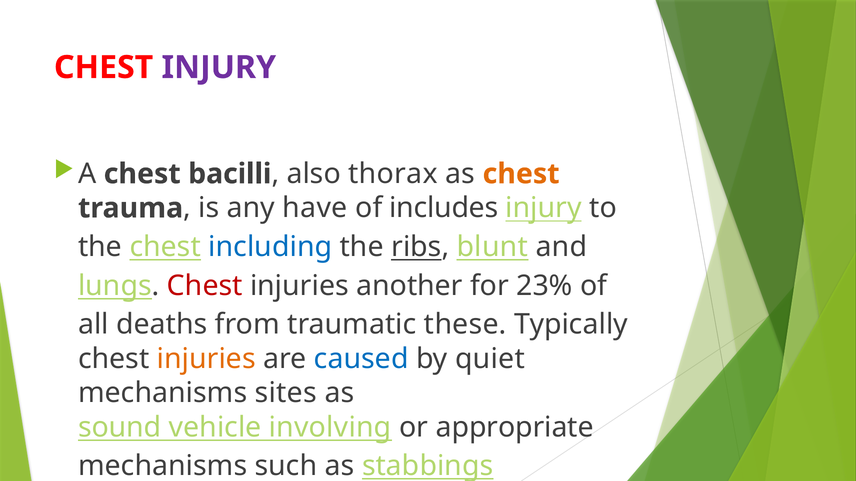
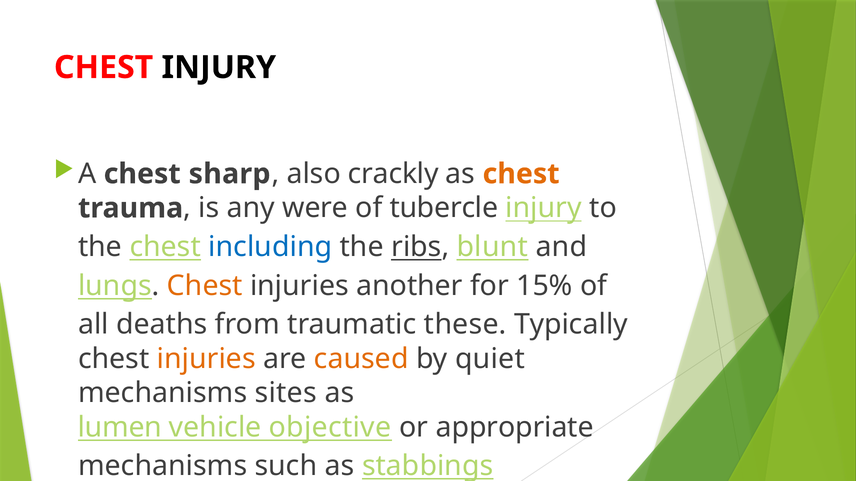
INJURY at (219, 68) colour: purple -> black
bacilli: bacilli -> sharp
thorax: thorax -> crackly
have: have -> were
includes: includes -> tubercle
Chest at (205, 286) colour: red -> orange
23%: 23% -> 15%
caused colour: blue -> orange
sound: sound -> lumen
involving: involving -> objective
